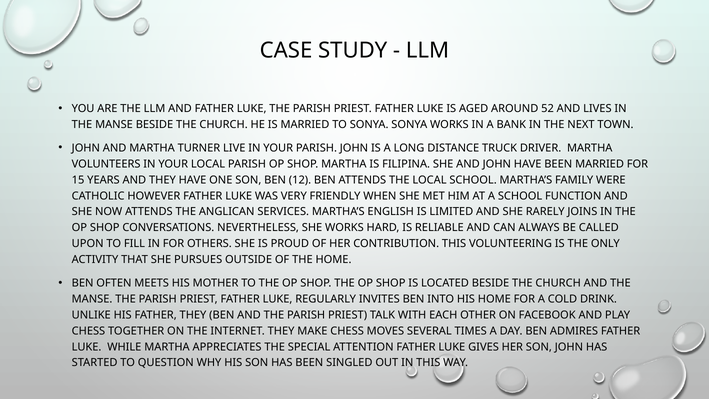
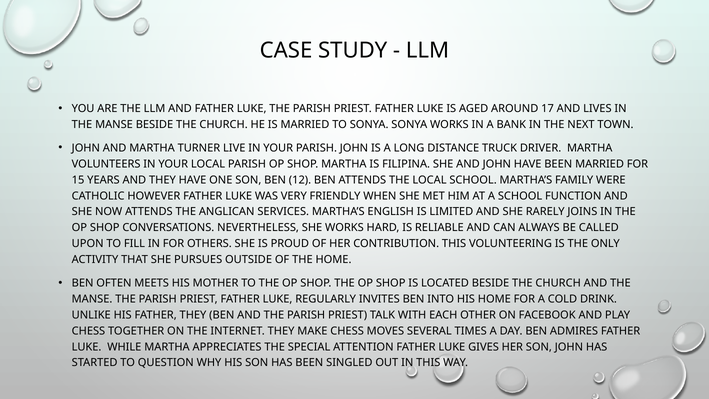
52: 52 -> 17
